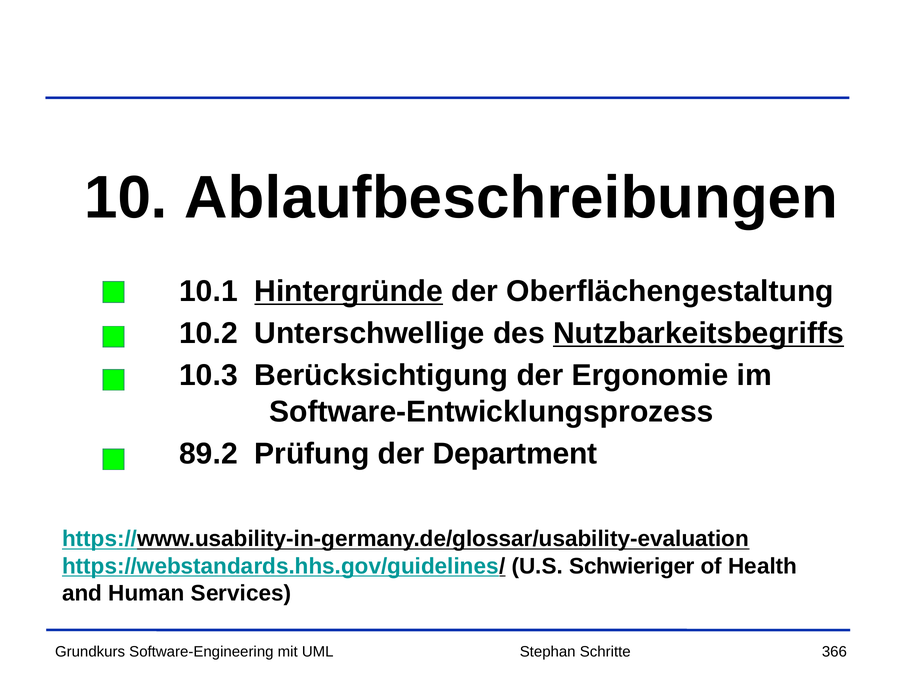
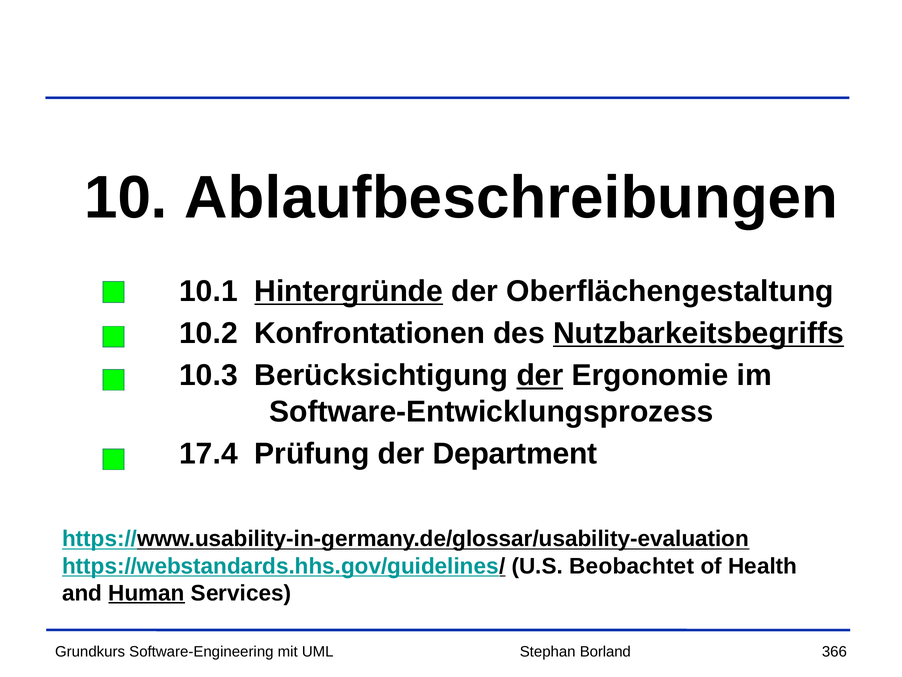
Unterschwellige: Unterschwellige -> Konfrontationen
der at (540, 375) underline: none -> present
89.2: 89.2 -> 17.4
Schwieriger: Schwieriger -> Beobachtet
Human underline: none -> present
Schritte: Schritte -> Borland
